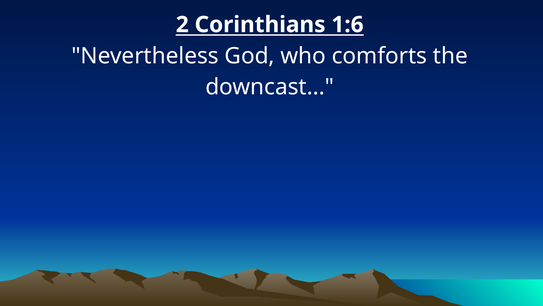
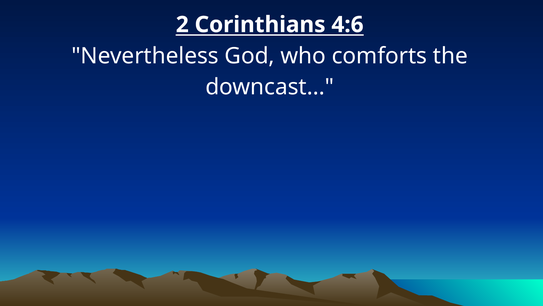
1:6: 1:6 -> 4:6
